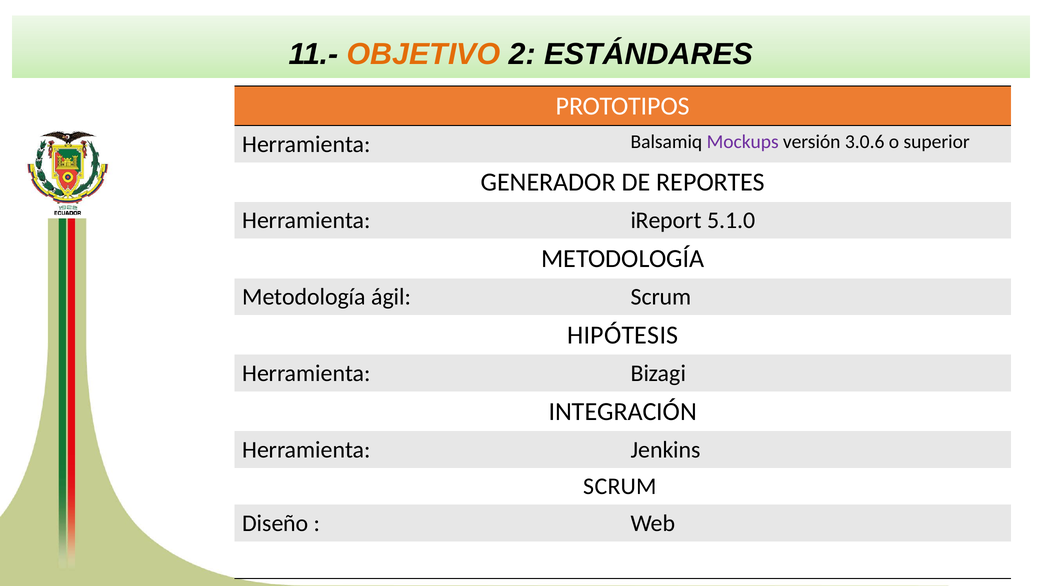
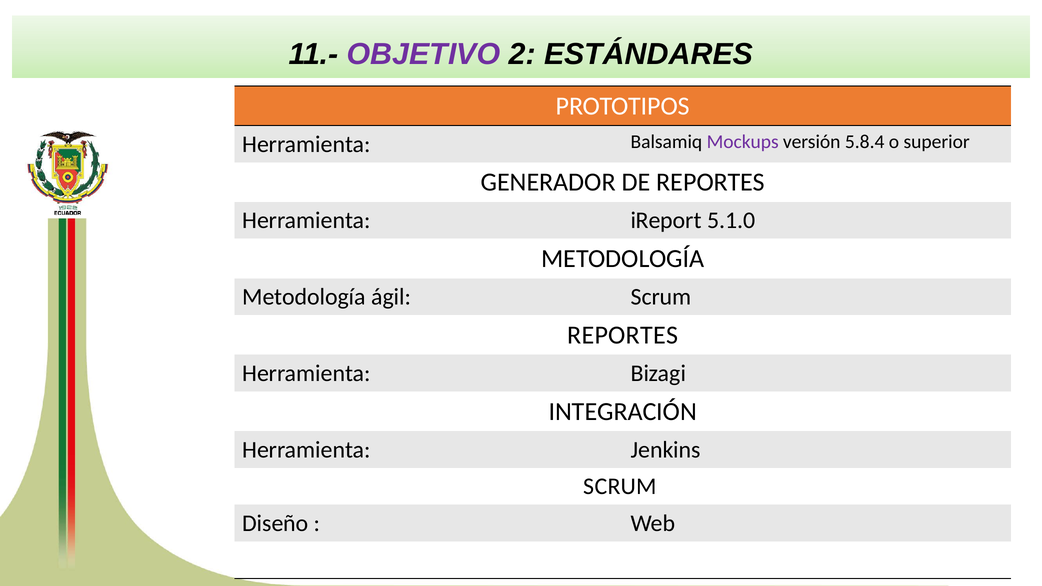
OBJETIVO colour: orange -> purple
3.0.6: 3.0.6 -> 5.8.4
HIPÓTESIS at (623, 335): HIPÓTESIS -> REPORTES
